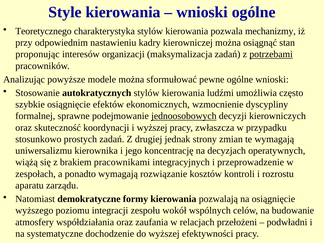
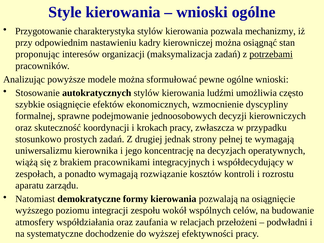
Teoretycznego: Teoretycznego -> Przygotowanie
jednoosobowych underline: present -> none
i wyższej: wyższej -> krokach
zmian: zmian -> pełnej
przeprowadzenie: przeprowadzenie -> współdecydujący
